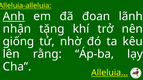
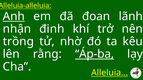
tặng: tặng -> đinh
giống: giống -> trồng
Áp-ba underline: none -> present
